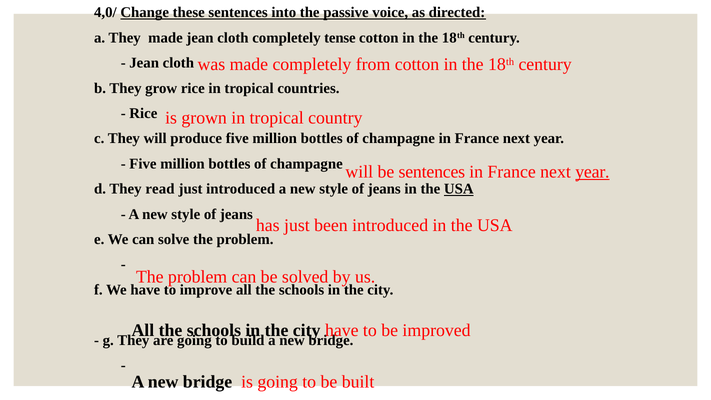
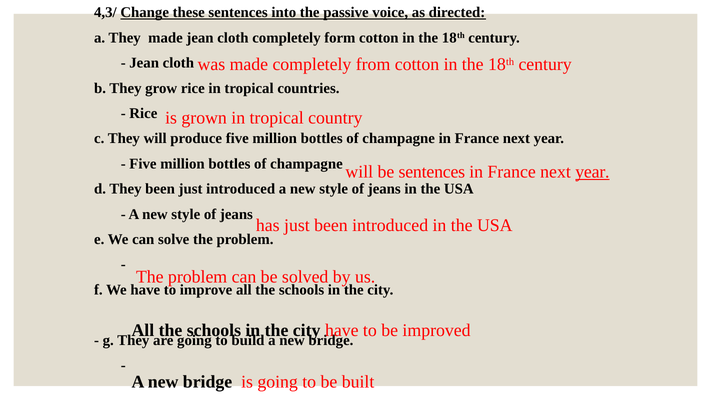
4,0/: 4,0/ -> 4,3/
tense: tense -> form
They read: read -> been
USA at (459, 189) underline: present -> none
